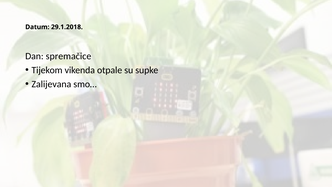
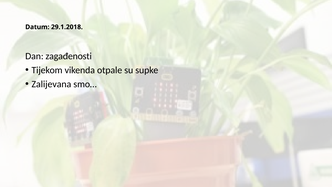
spremačice: spremačice -> zagađenosti
